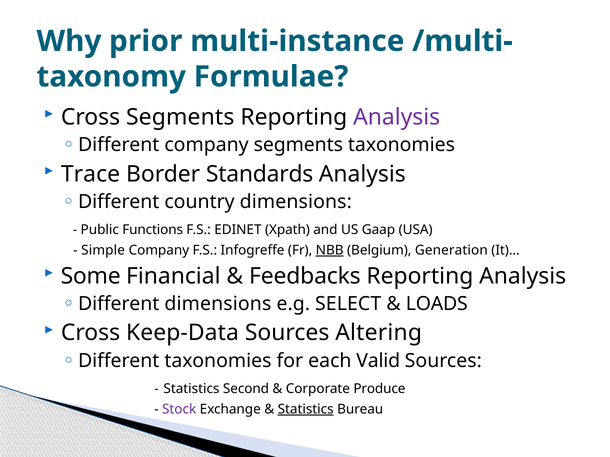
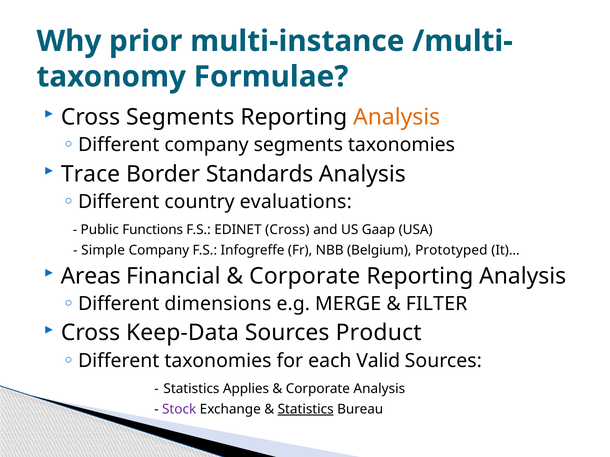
Analysis at (397, 117) colour: purple -> orange
country dimensions: dimensions -> evaluations
EDINET Xpath: Xpath -> Cross
NBB underline: present -> none
Generation: Generation -> Prototyped
Some: Some -> Areas
Feedbacks at (305, 276): Feedbacks -> Corporate
SELECT: SELECT -> MERGE
LOADS: LOADS -> FILTER
Altering: Altering -> Product
Second: Second -> Applies
Corporate Produce: Produce -> Analysis
